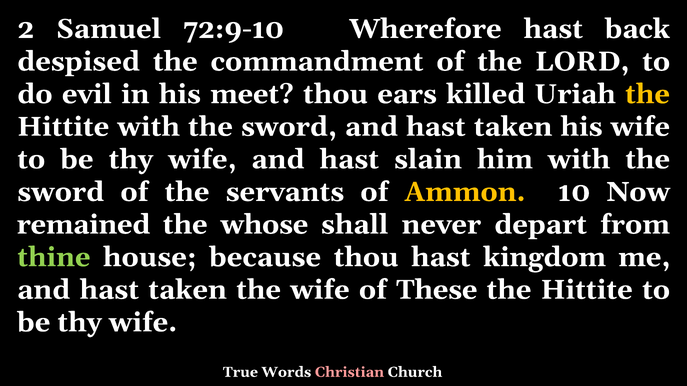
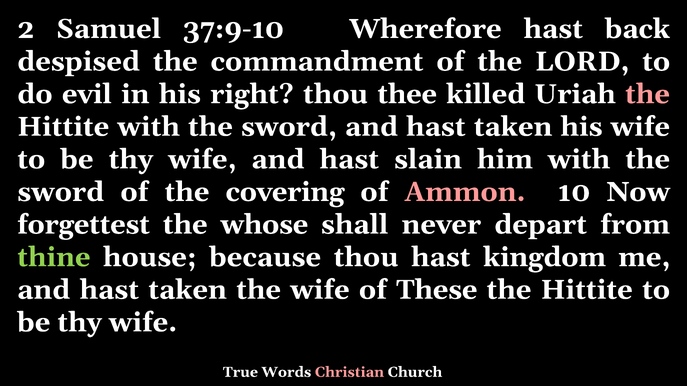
72:9-10: 72:9-10 -> 37:9-10
meet: meet -> right
ears: ears -> thee
the at (647, 94) colour: yellow -> pink
servants: servants -> covering
Ammon colour: yellow -> pink
remained: remained -> forgettest
